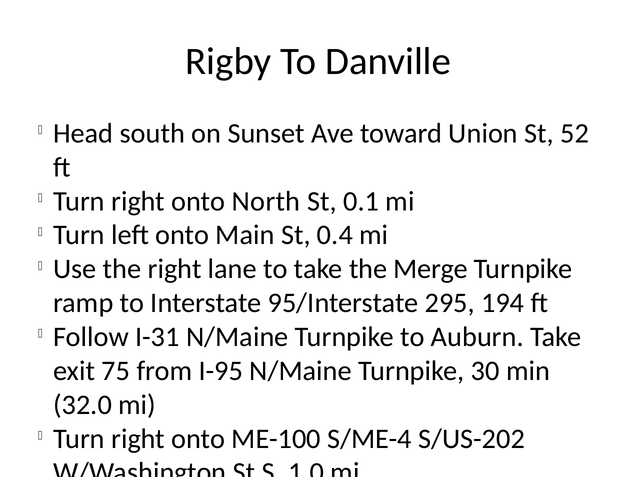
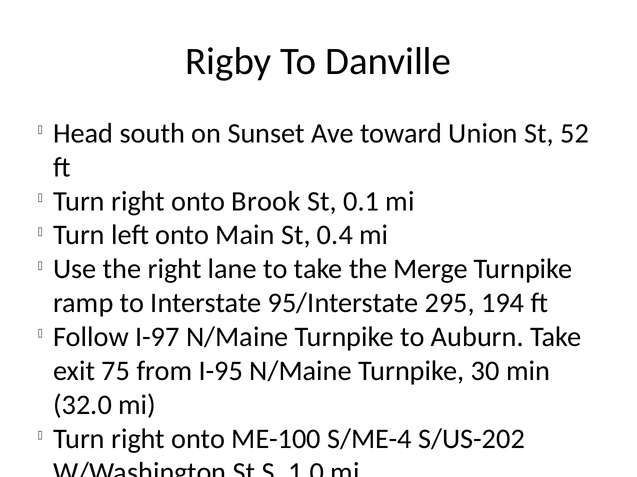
onto North: North -> Brook
I-31: I-31 -> I-97
